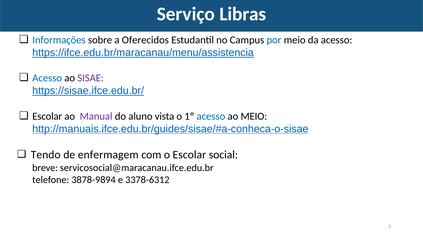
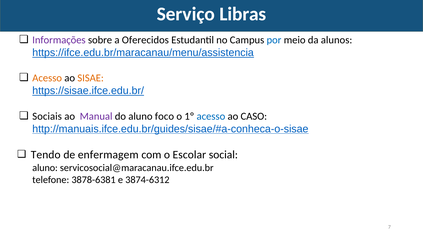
Informações colour: blue -> purple
da acesso: acesso -> alunos
Acesso at (47, 78) colour: blue -> orange
SISAE colour: purple -> orange
Escolar at (47, 116): Escolar -> Sociais
vista: vista -> foco
ao MEIO: MEIO -> CASO
breve at (45, 168): breve -> aluno
3878-9894: 3878-9894 -> 3878-6381
3378-6312: 3378-6312 -> 3874-6312
